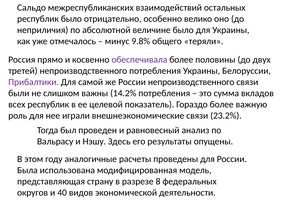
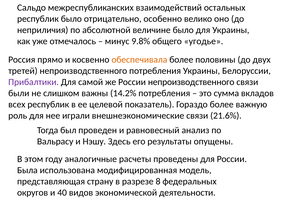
теряли: теряли -> угодье
обеспечивала colour: purple -> orange
23.2%: 23.2% -> 21.6%
